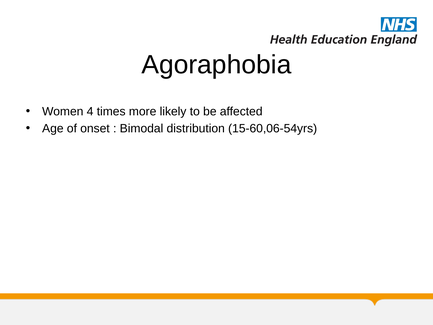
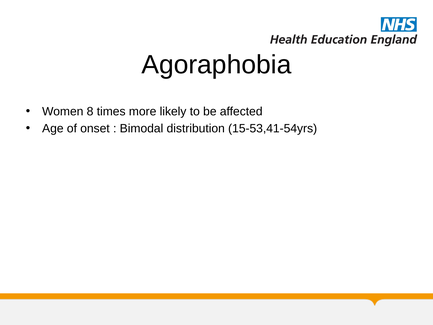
4: 4 -> 8
15-60,06-54yrs: 15-60,06-54yrs -> 15-53,41-54yrs
